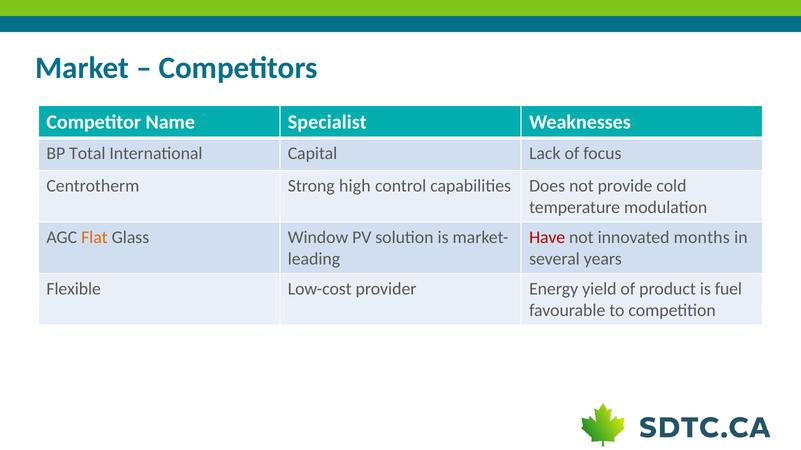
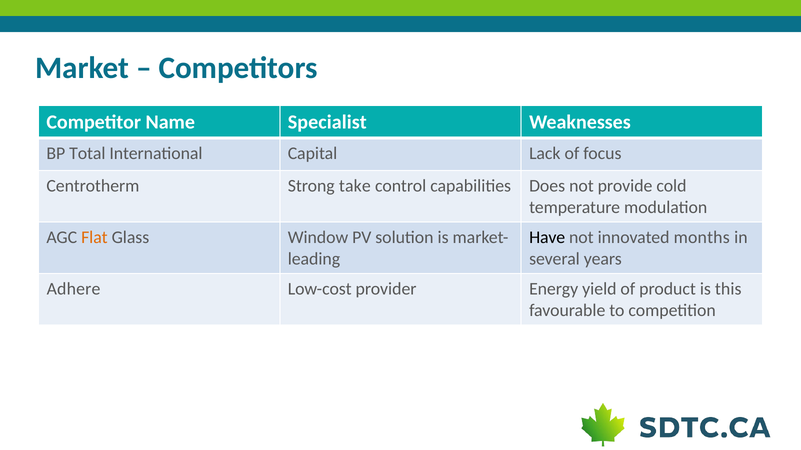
high: high -> take
Have colour: red -> black
Flexible: Flexible -> Adhere
fuel: fuel -> this
